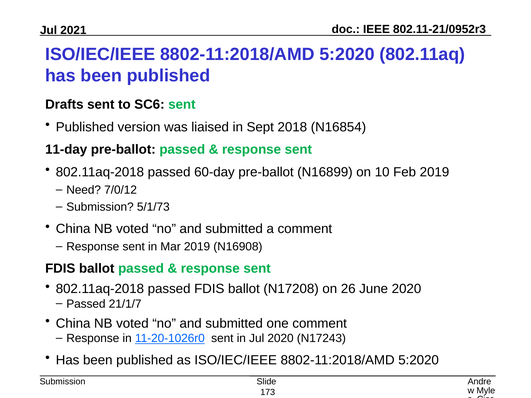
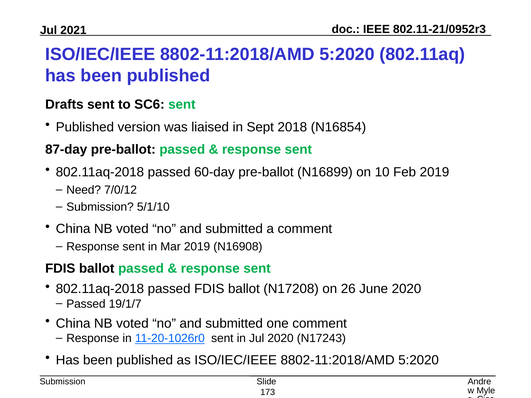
11-day: 11-day -> 87-day
5/1/73: 5/1/73 -> 5/1/10
21/1/7: 21/1/7 -> 19/1/7
